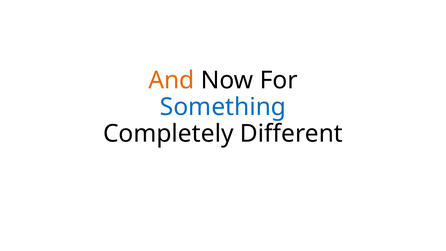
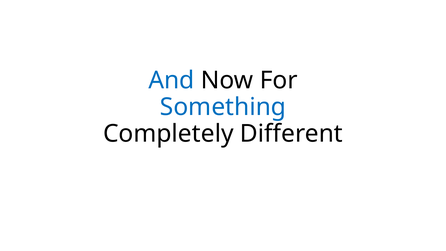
And colour: orange -> blue
